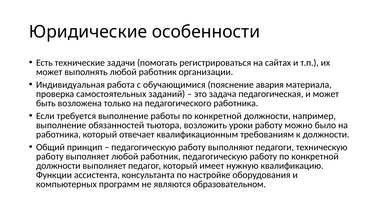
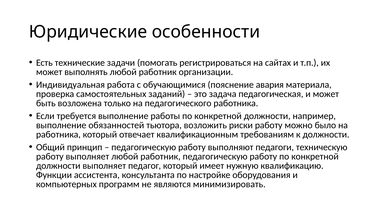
уроки: уроки -> риски
образовательном: образовательном -> минимизировать
